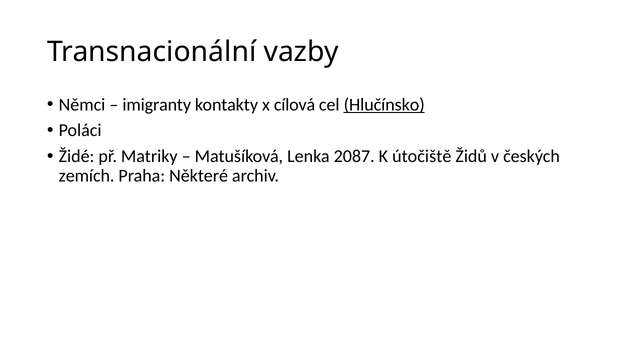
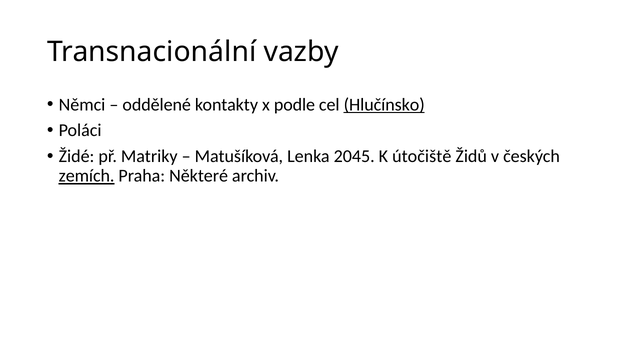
imigranty: imigranty -> oddělené
cílová: cílová -> podle
2087: 2087 -> 2045
zemích underline: none -> present
